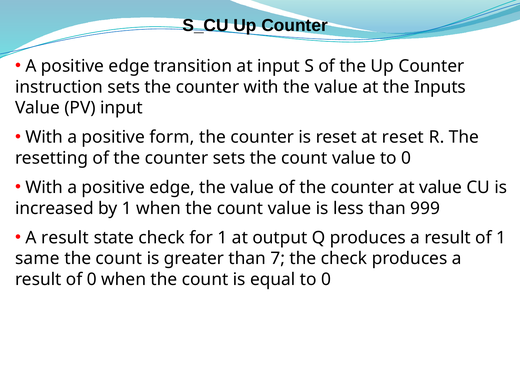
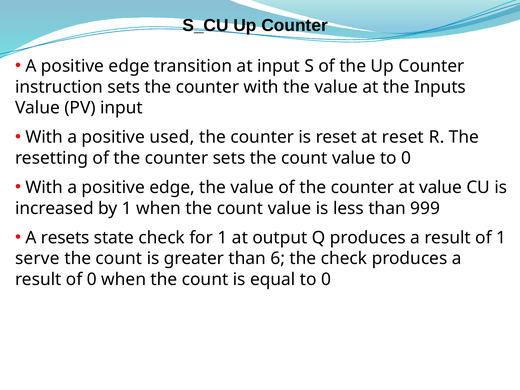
form: form -> used
result at (65, 238): result -> resets
same: same -> serve
7: 7 -> 6
